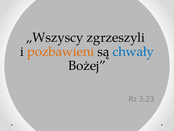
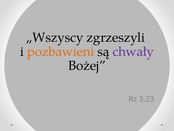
chwały colour: blue -> purple
